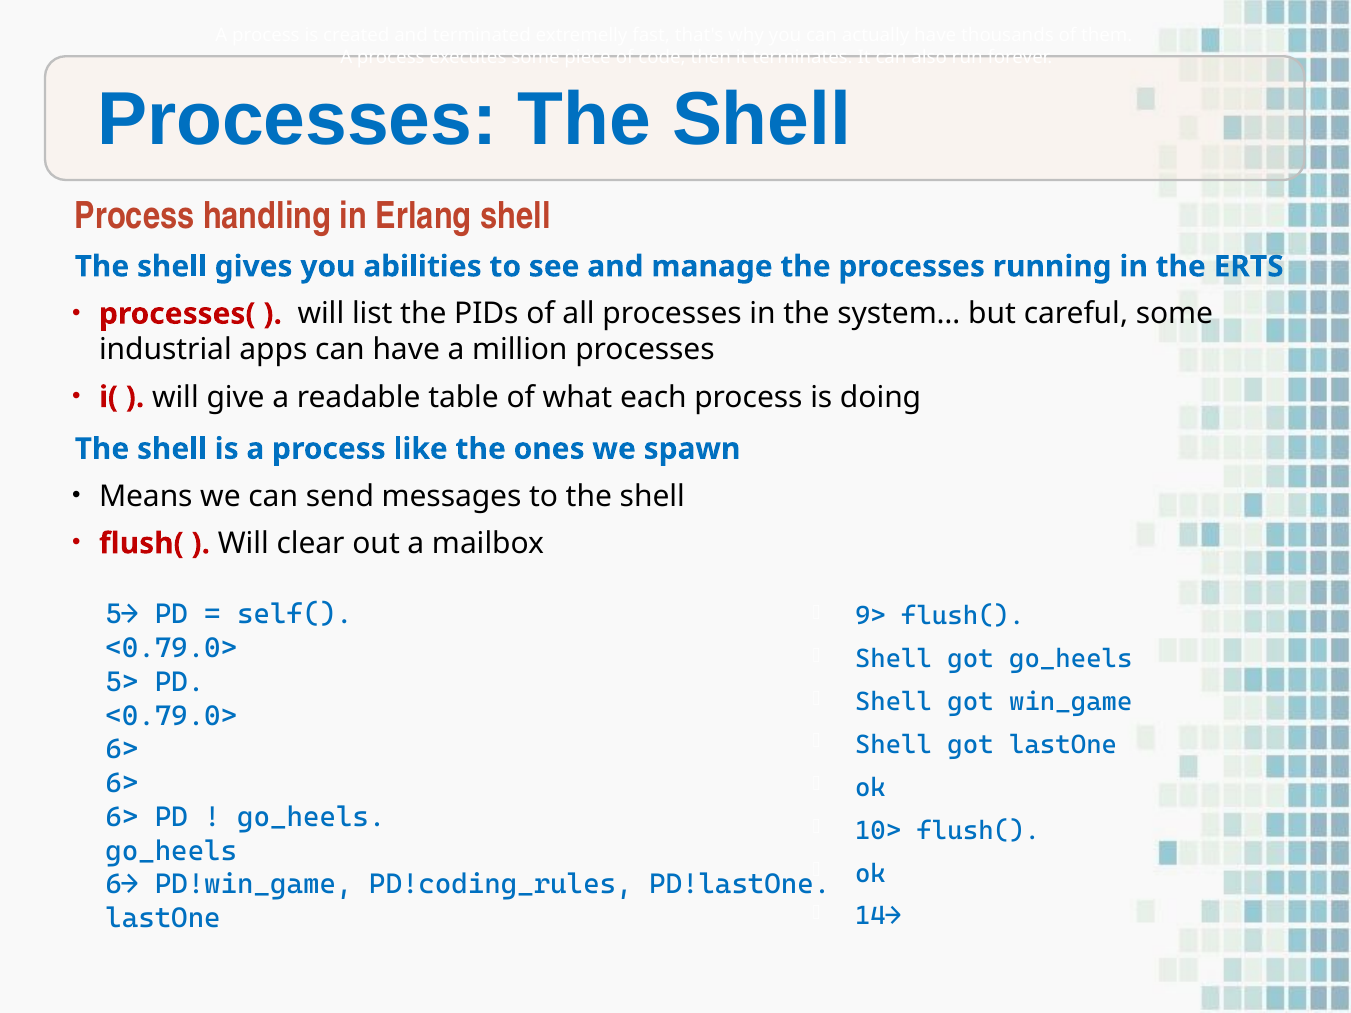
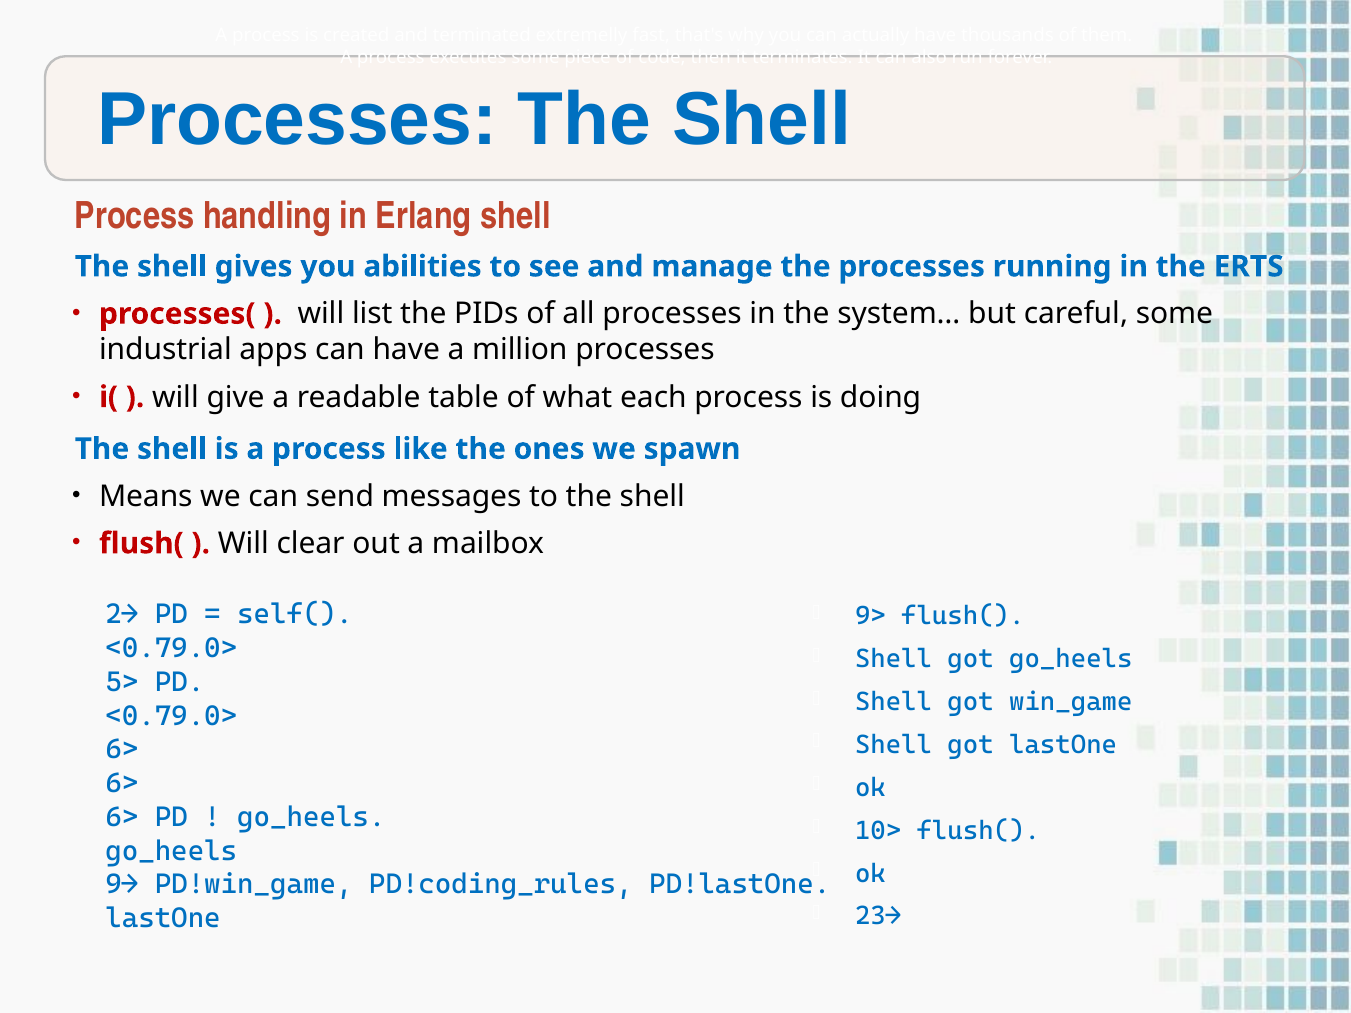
5> at (122, 615): 5> -> 2>
6> at (122, 885): 6> -> 9>
14>: 14> -> 23>
